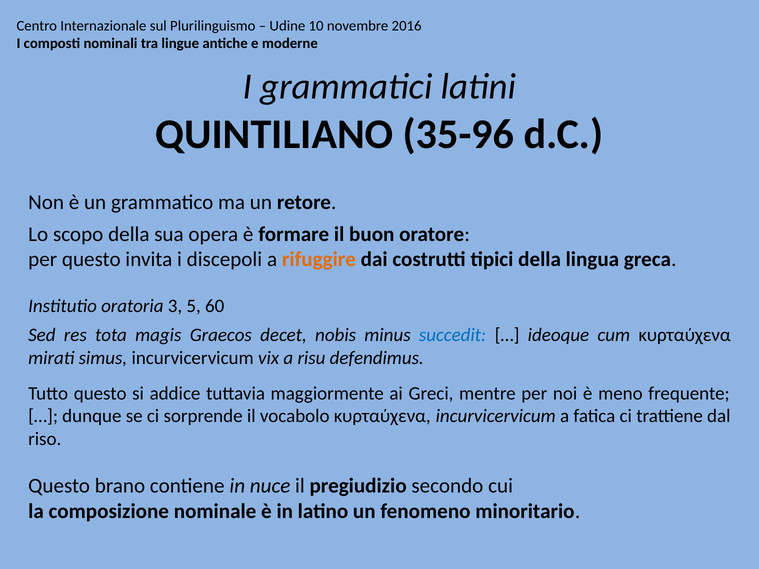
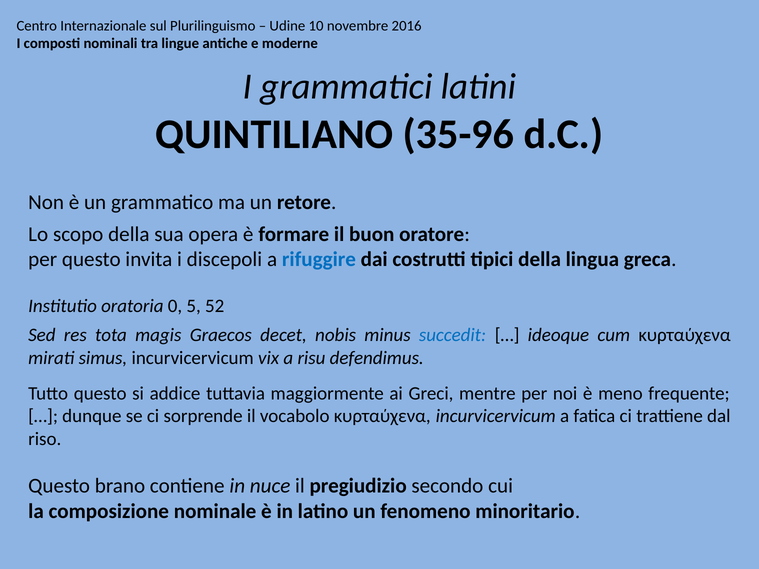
rifuggire colour: orange -> blue
3: 3 -> 0
60: 60 -> 52
